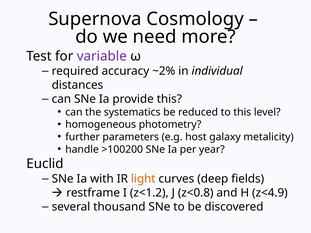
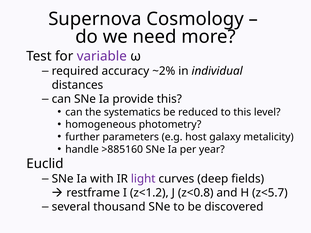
>100200: >100200 -> >885160
light colour: orange -> purple
z<4.9: z<4.9 -> z<5.7
